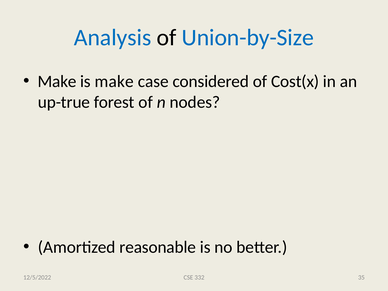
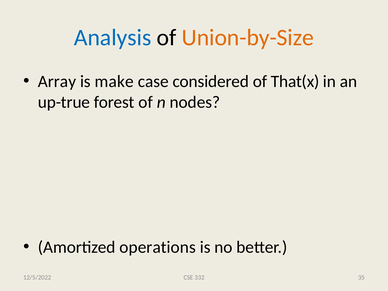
Union-by-Size colour: blue -> orange
Make at (57, 81): Make -> Array
Cost(x: Cost(x -> That(x
reasonable: reasonable -> operations
